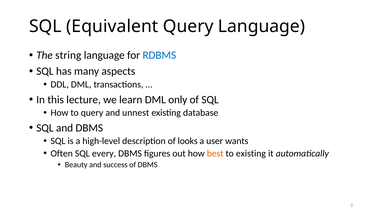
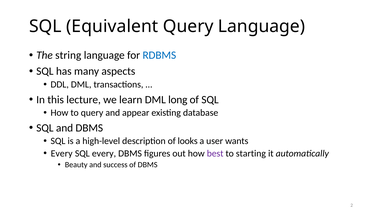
only: only -> long
unnest: unnest -> appear
Often at (62, 153): Often -> Every
best colour: orange -> purple
to existing: existing -> starting
